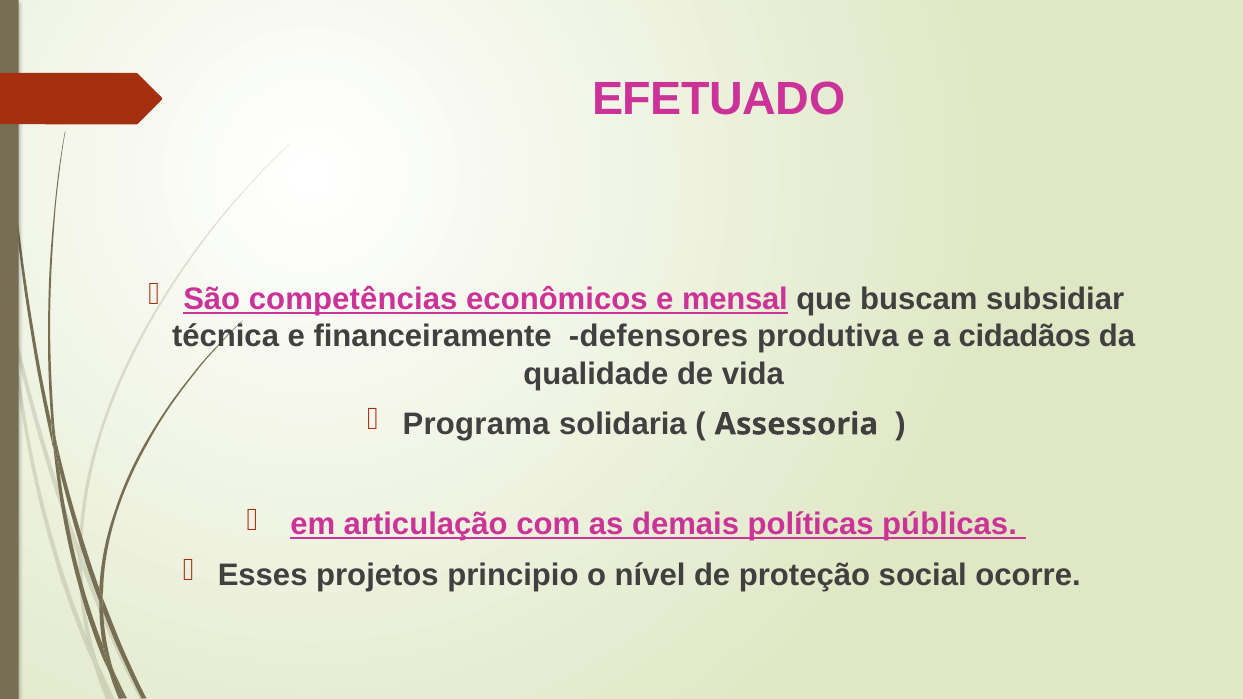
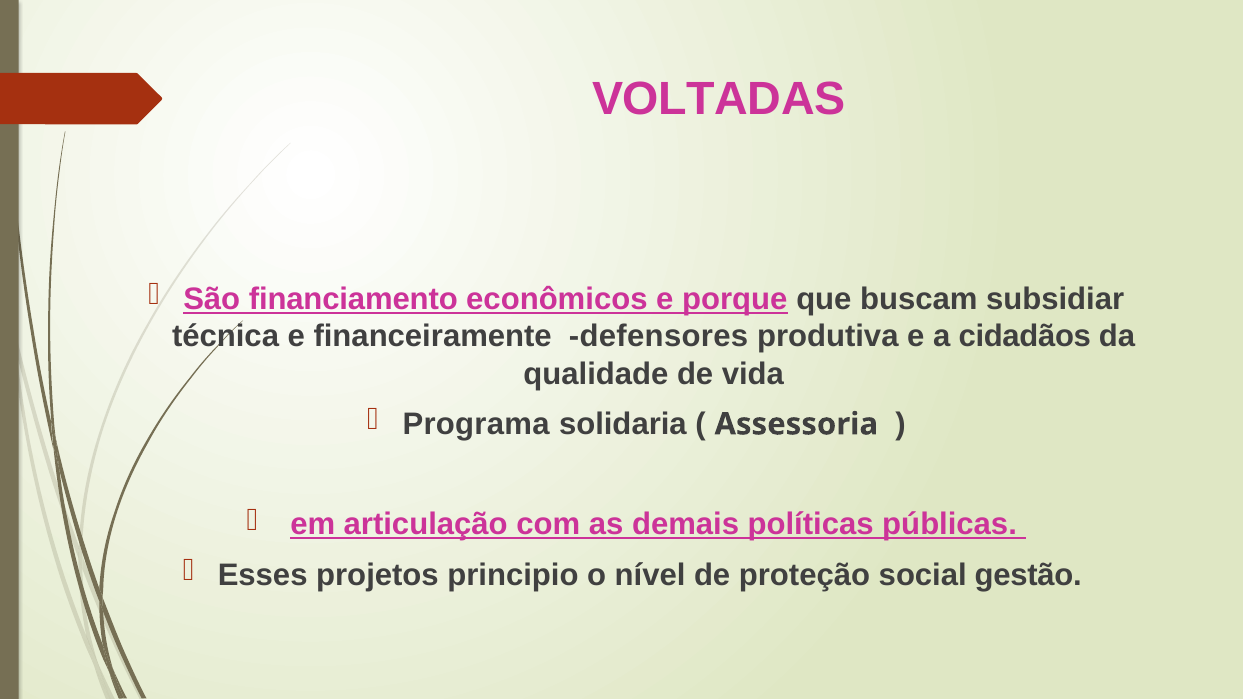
EFETUADO: EFETUADO -> VOLTADAS
competências: competências -> financiamento
mensal: mensal -> porque
ocorre: ocorre -> gestão
